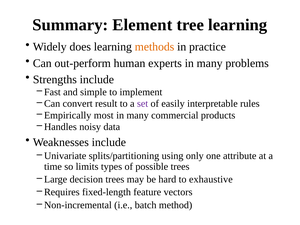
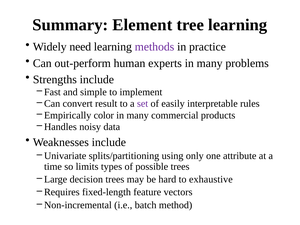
does: does -> need
methods colour: orange -> purple
most: most -> color
